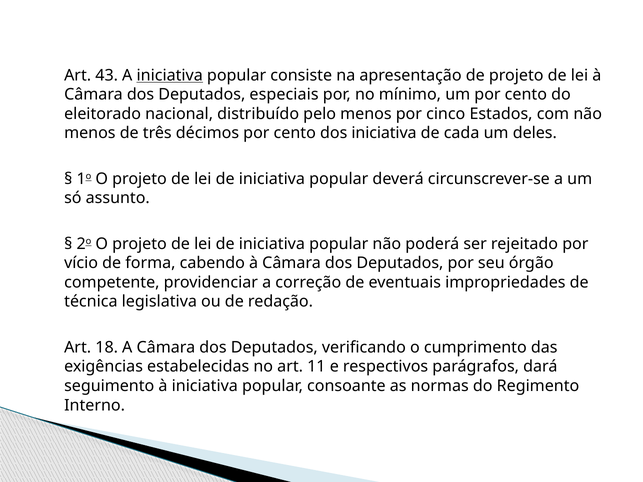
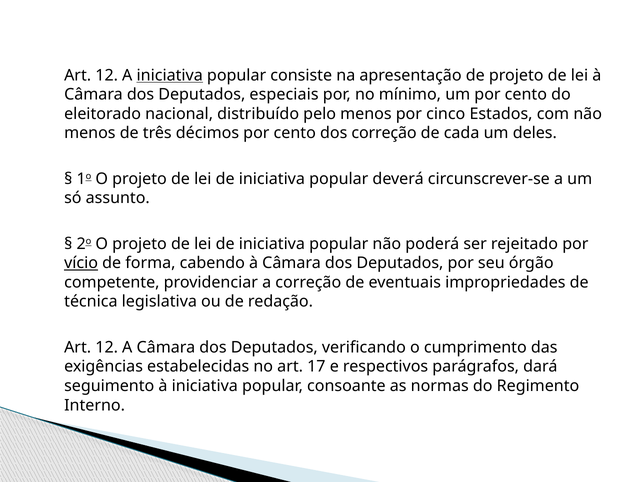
43 at (107, 75): 43 -> 12
dos iniciativa: iniciativa -> correção
vício underline: none -> present
18 at (107, 348): 18 -> 12
11: 11 -> 17
